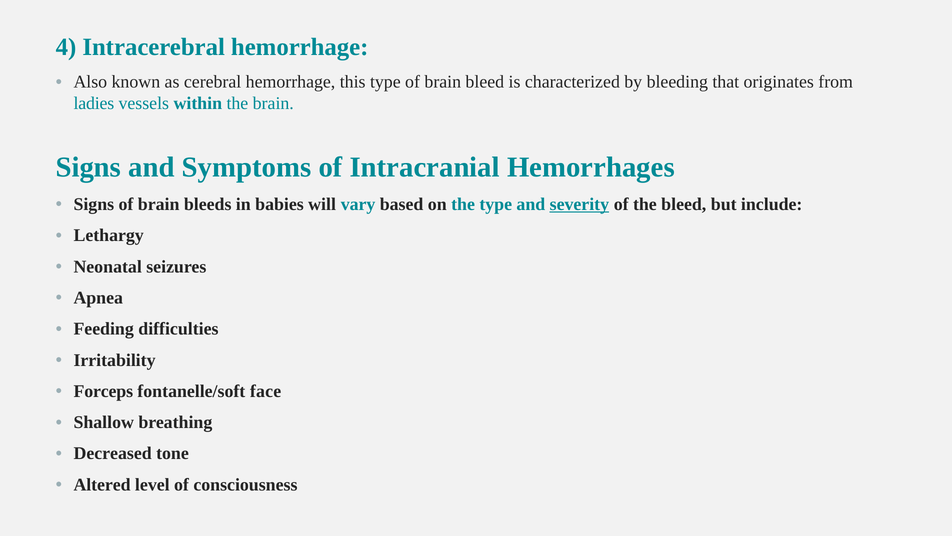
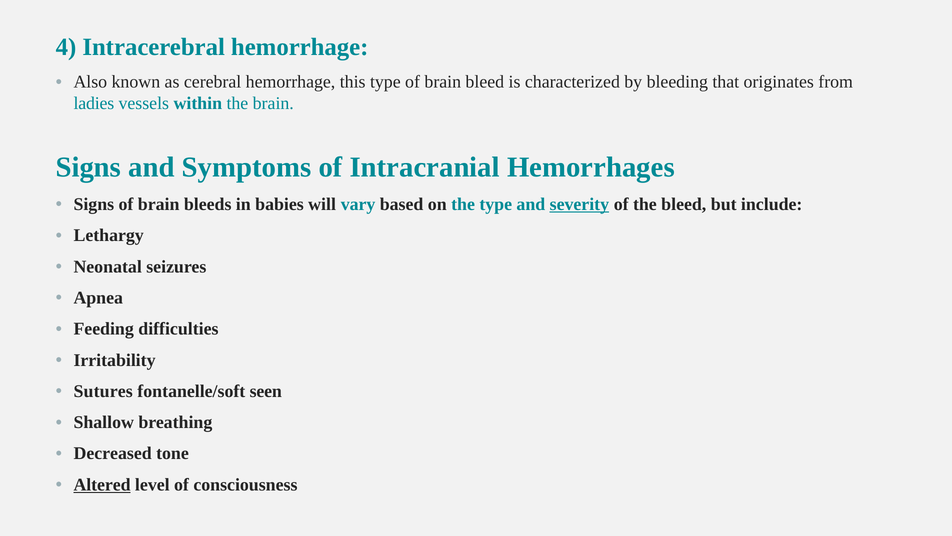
Forceps: Forceps -> Sutures
face: face -> seen
Altered underline: none -> present
